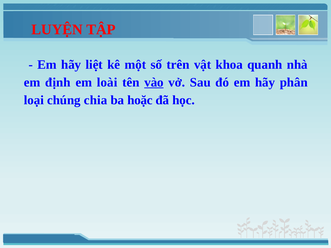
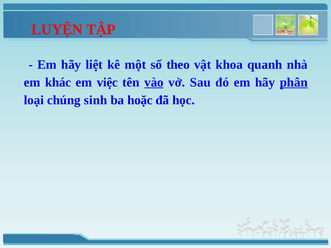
trên: trên -> theo
định: định -> khác
loài: loài -> việc
phân underline: none -> present
chia: chia -> sinh
